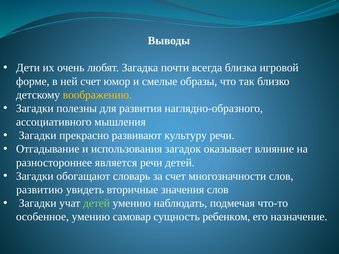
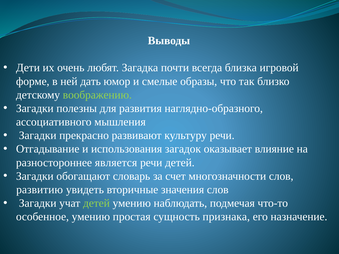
ней счет: счет -> дать
воображению colour: yellow -> light green
самовар: самовар -> простая
ребенком: ребенком -> признака
